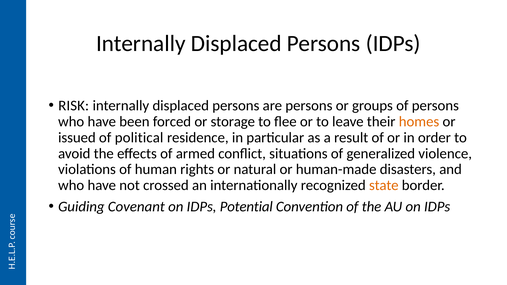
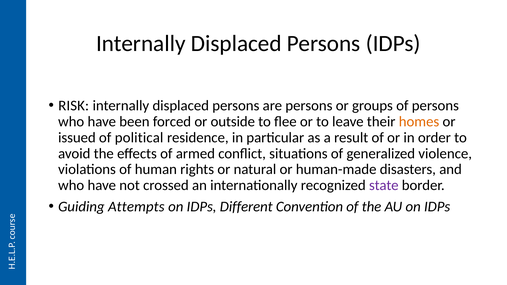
storage: storage -> outside
state colour: orange -> purple
Covenant: Covenant -> Attempts
Potential: Potential -> Different
